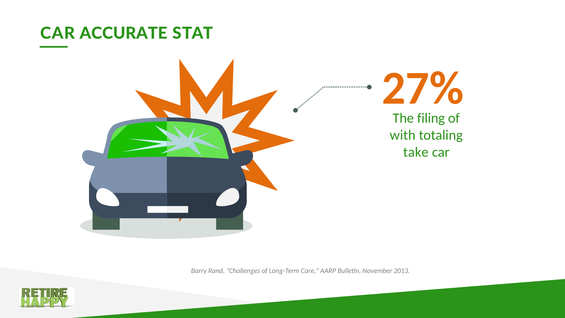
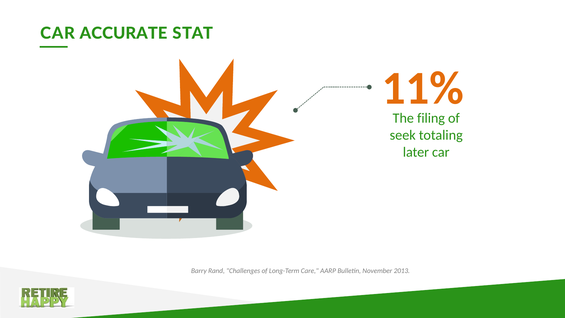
27%: 27% -> 11%
with: with -> seek
take: take -> later
